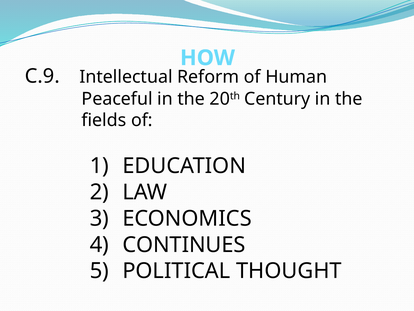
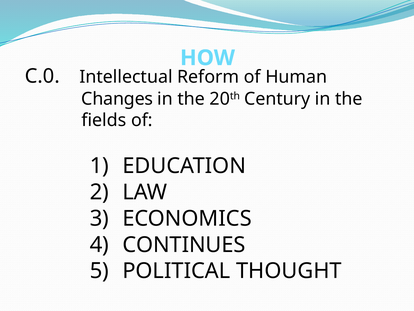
C.9: C.9 -> C.0
Peaceful: Peaceful -> Changes
